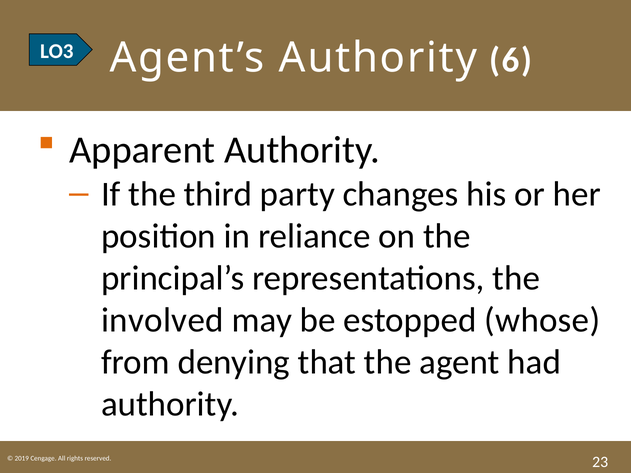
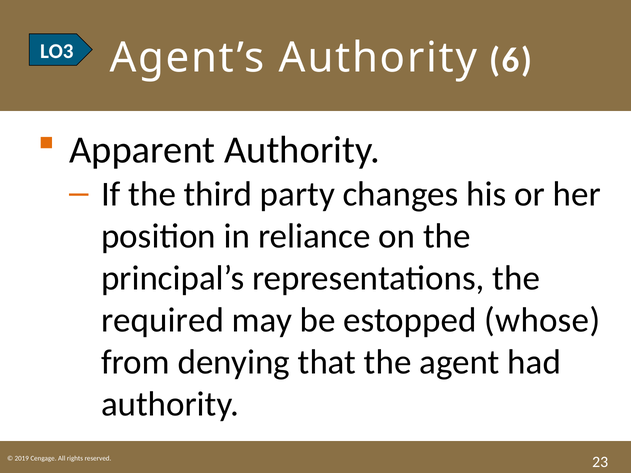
involved: involved -> required
